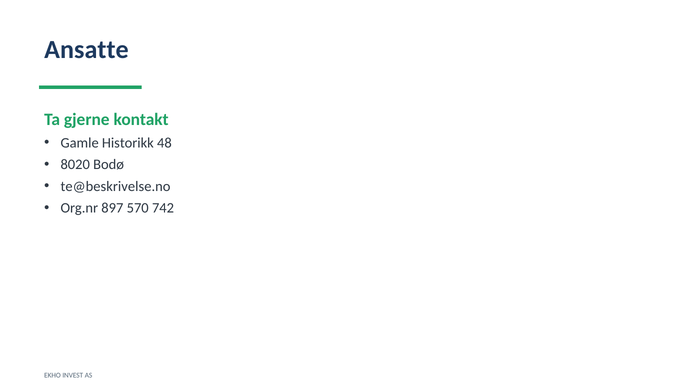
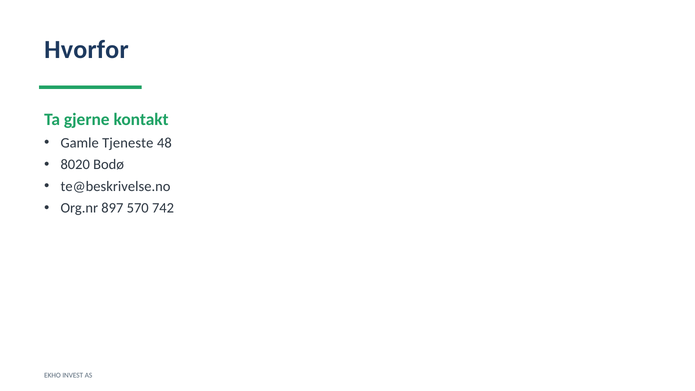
Ansatte: Ansatte -> Hvorfor
Historikk: Historikk -> Tjeneste
